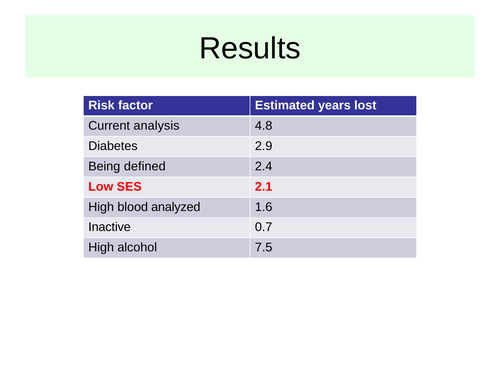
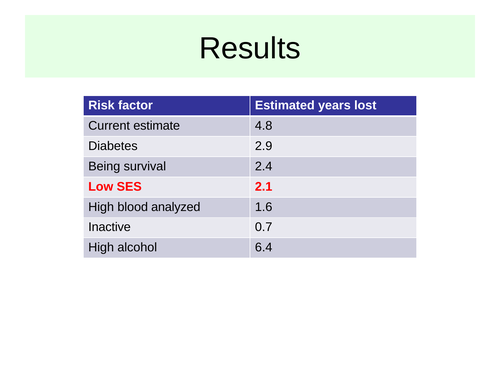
analysis: analysis -> estimate
defined: defined -> survival
7.5: 7.5 -> 6.4
